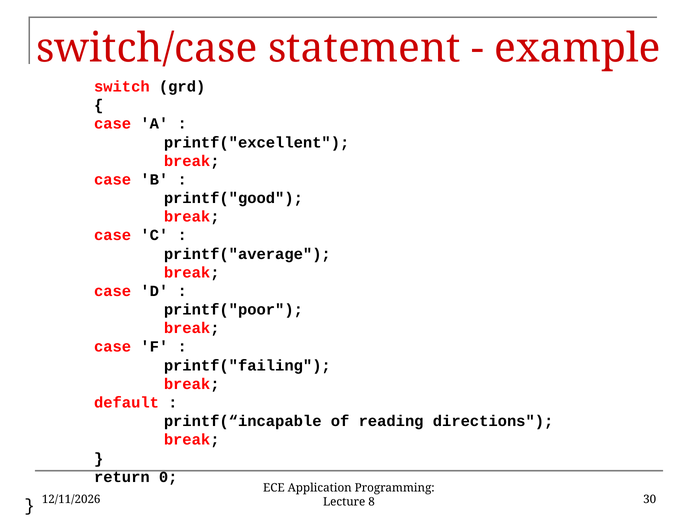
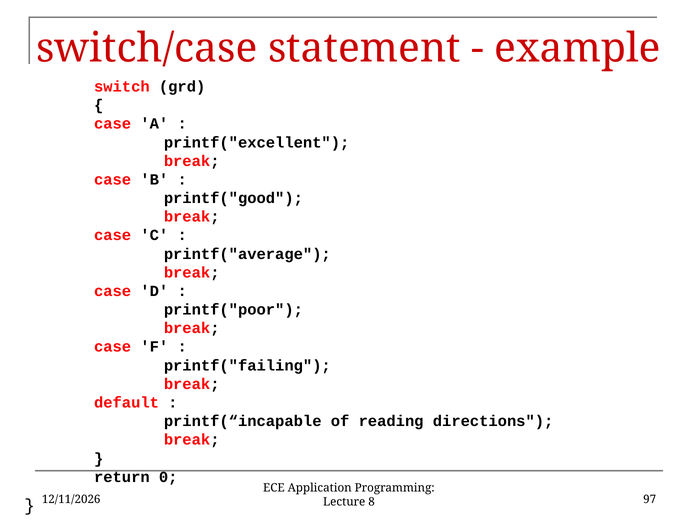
30: 30 -> 97
